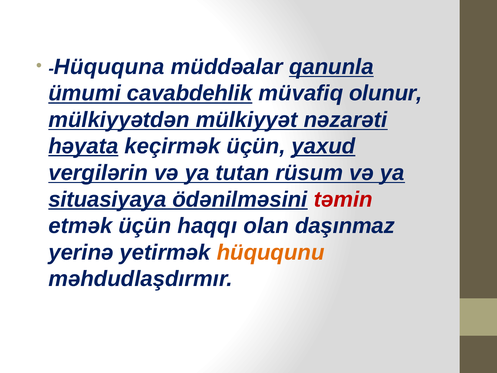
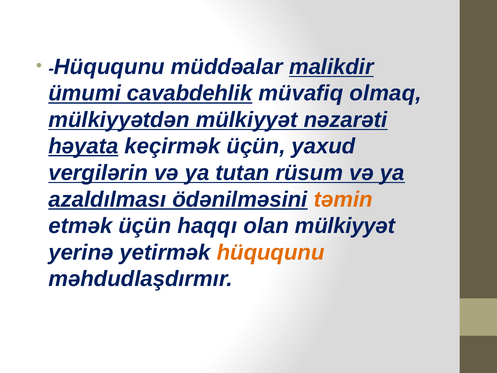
Hüququna at (109, 67): Hüququna -> Hüququnu
qanunla: qanunla -> malikdir
olunur: olunur -> olmaq
yaxud underline: present -> none
situasiyaya: situasiyaya -> azaldılması
təmin colour: red -> orange
olan daşınmaz: daşınmaz -> mülkiyyət
